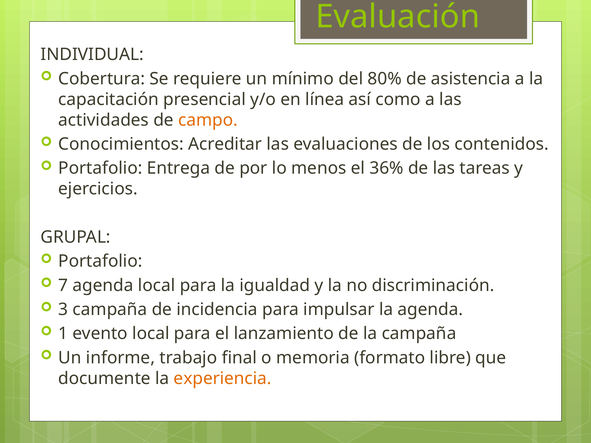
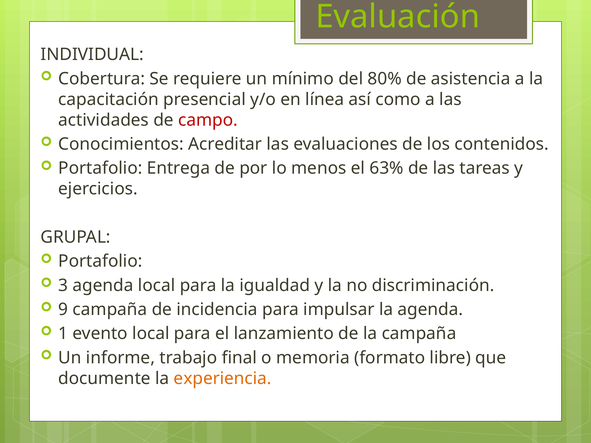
campo colour: orange -> red
36%: 36% -> 63%
7: 7 -> 3
3: 3 -> 9
